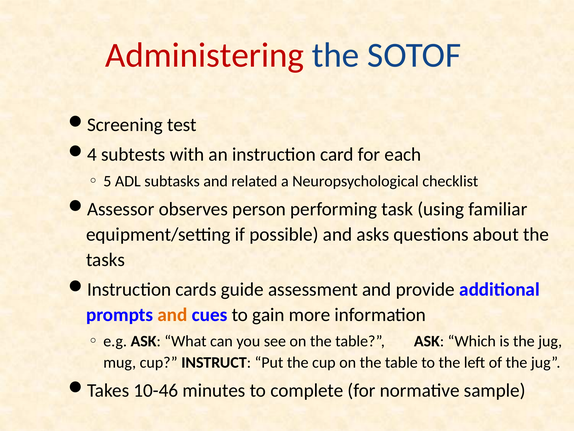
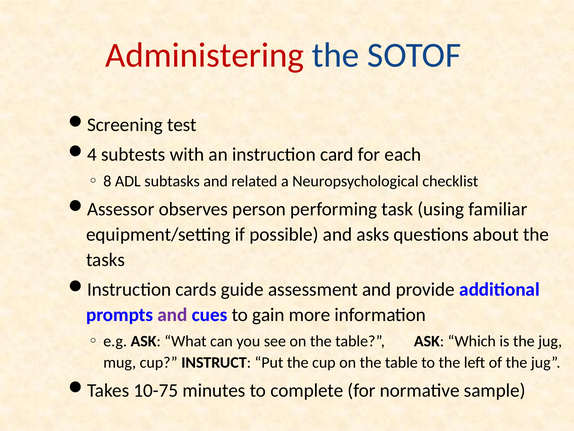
5: 5 -> 8
and at (172, 314) colour: orange -> purple
10-46: 10-46 -> 10-75
